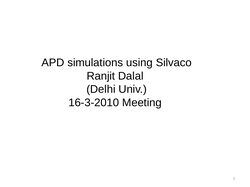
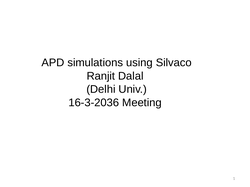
16-3-2010: 16-3-2010 -> 16-3-2036
